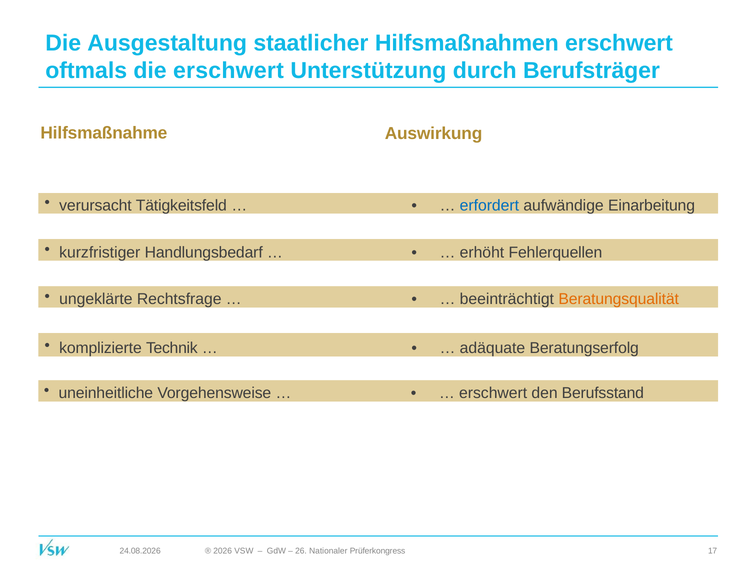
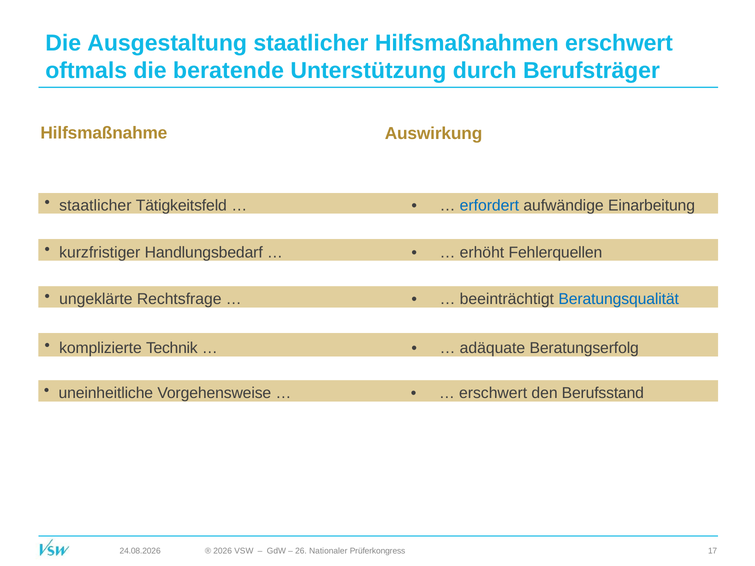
die erschwert: erschwert -> beratende
verursacht at (95, 205): verursacht -> staatlicher
Beratungsqualität colour: orange -> blue
